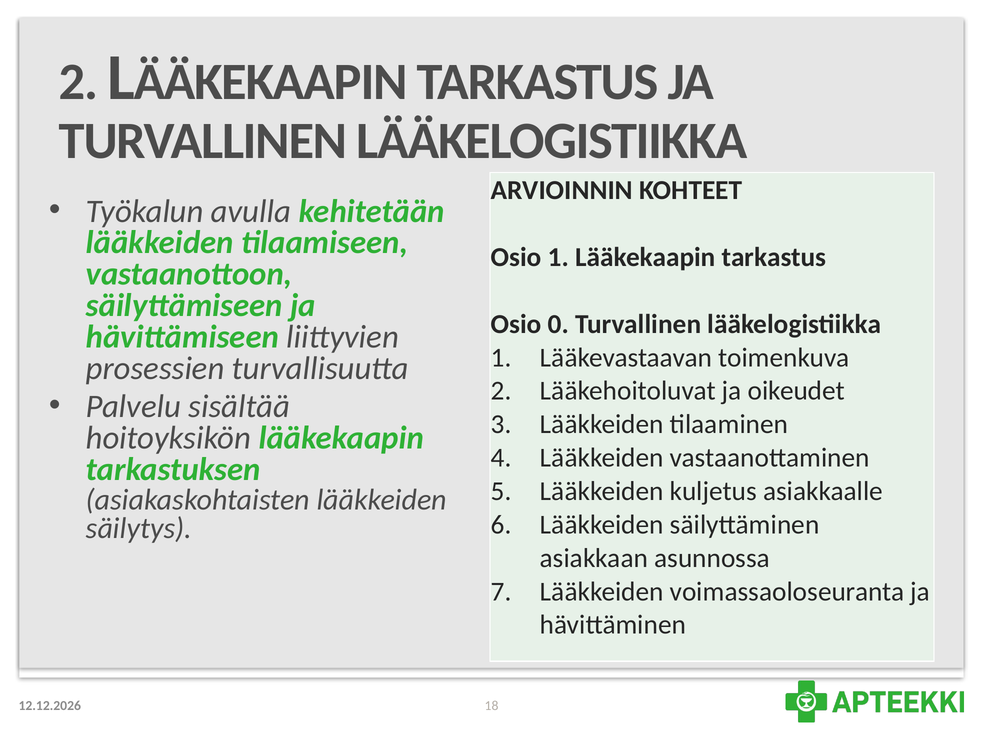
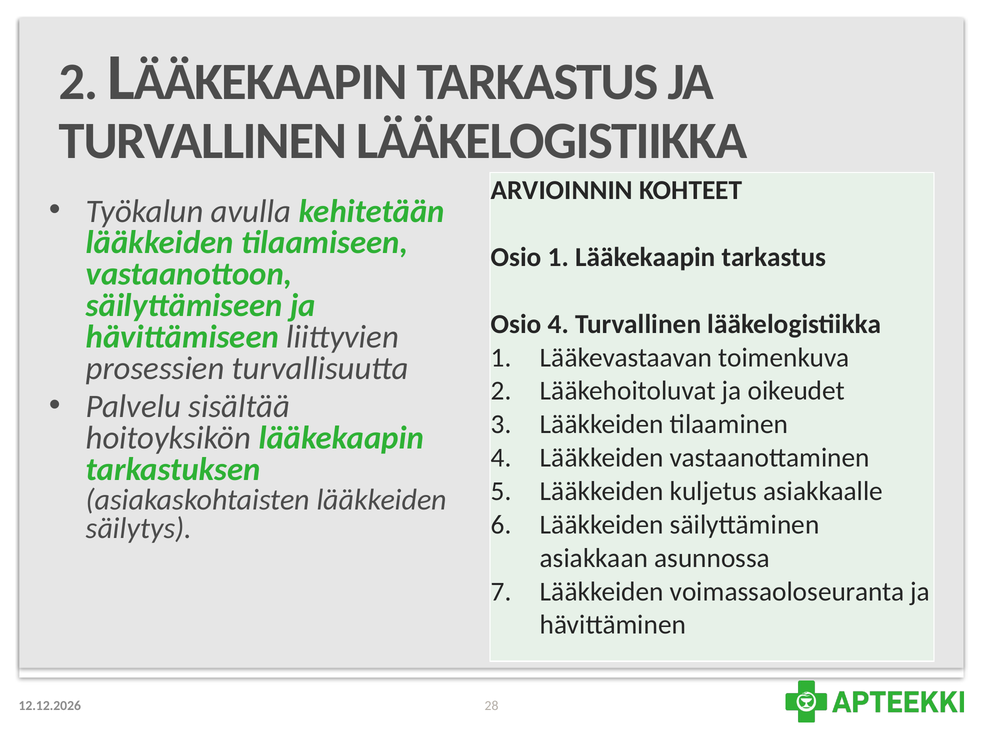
Osio 0: 0 -> 4
18: 18 -> 28
